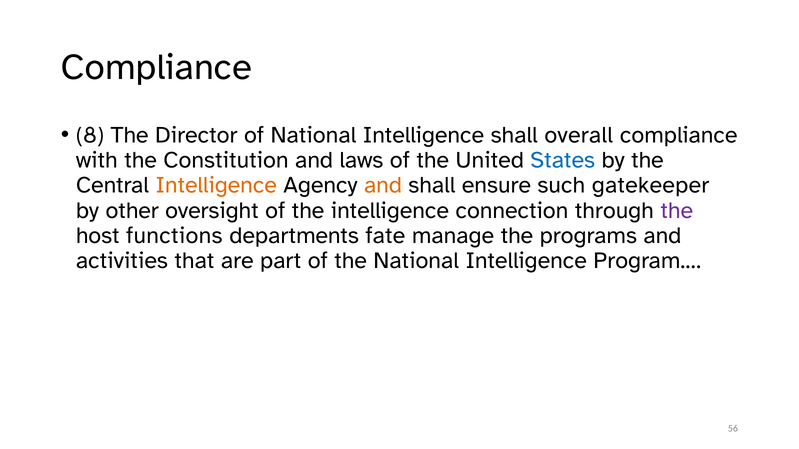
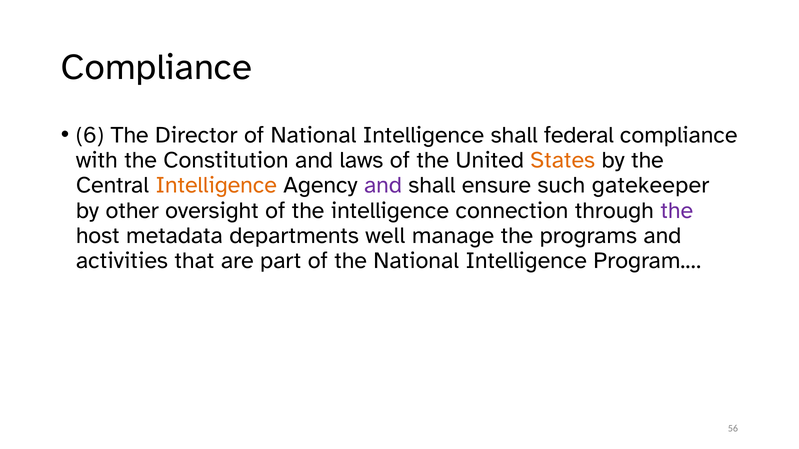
8: 8 -> 6
overall: overall -> federal
States colour: blue -> orange
and at (383, 185) colour: orange -> purple
functions: functions -> metadata
fate: fate -> well
